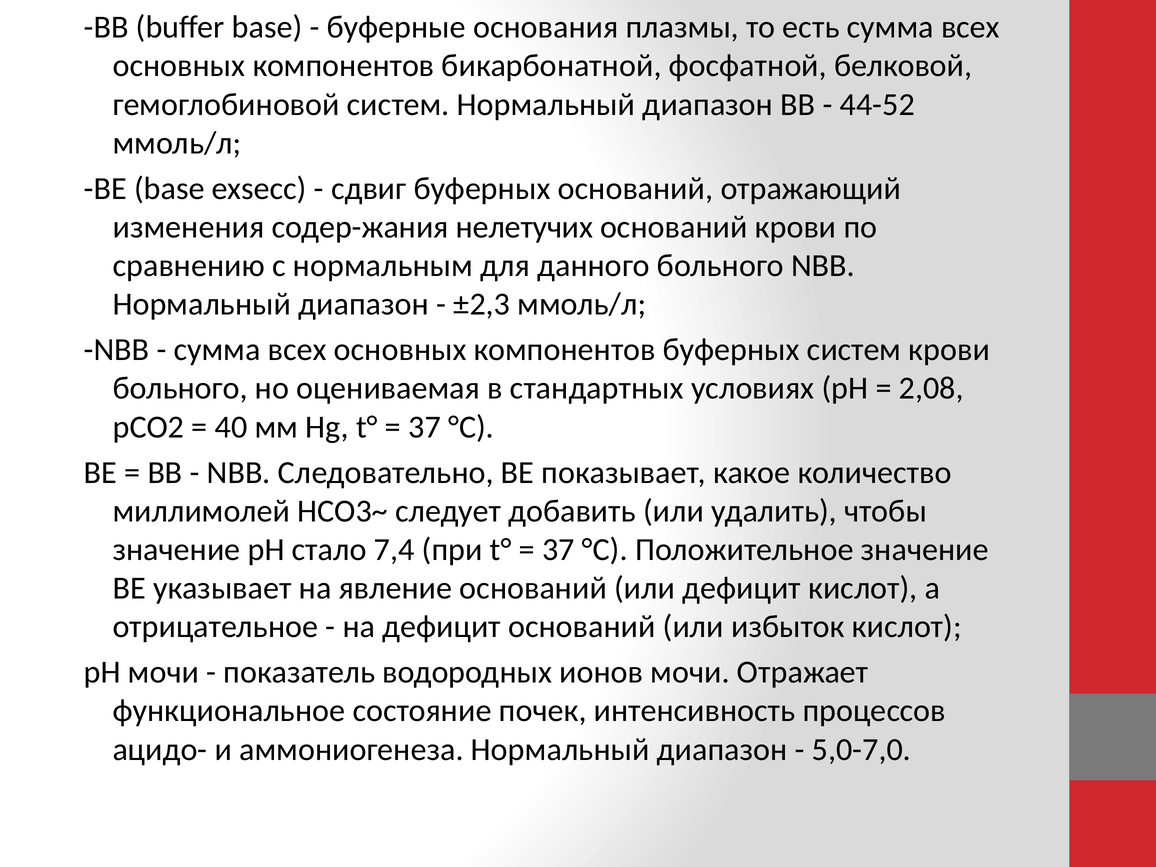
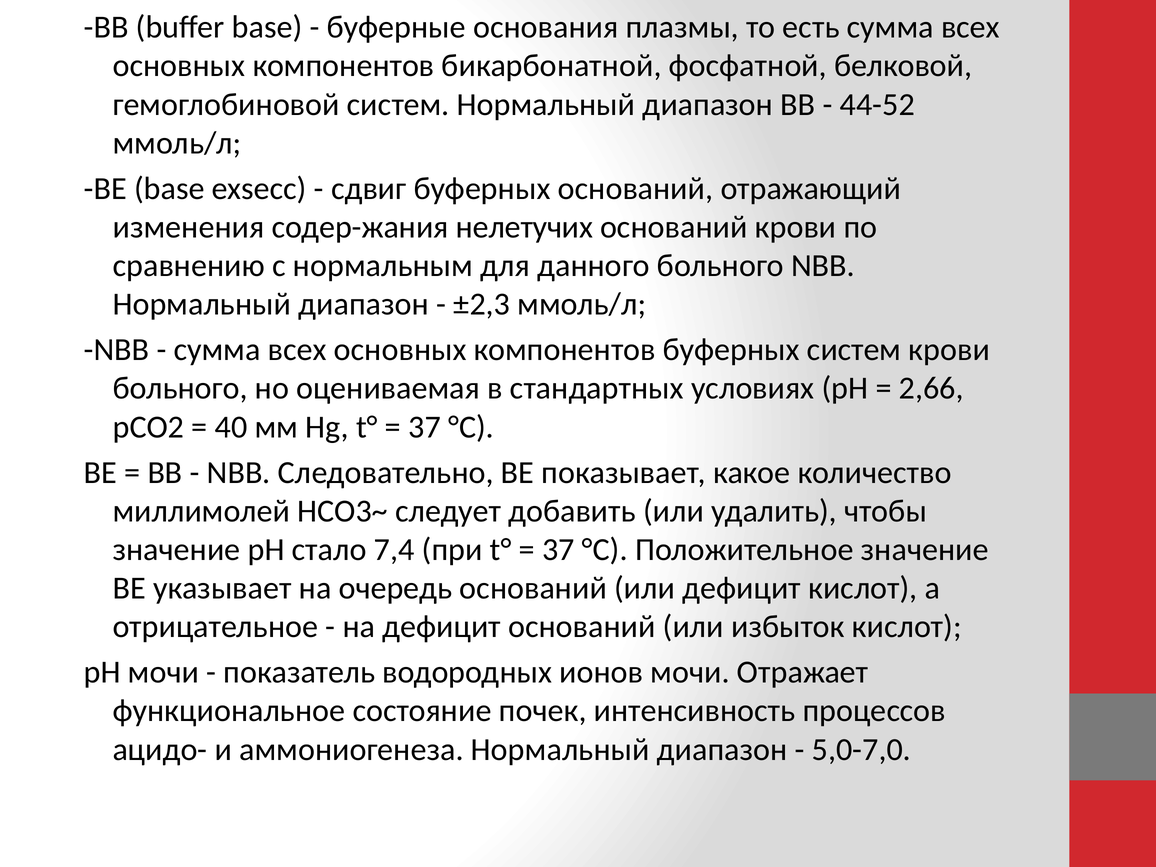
2,08: 2,08 -> 2,66
явление: явление -> очередь
